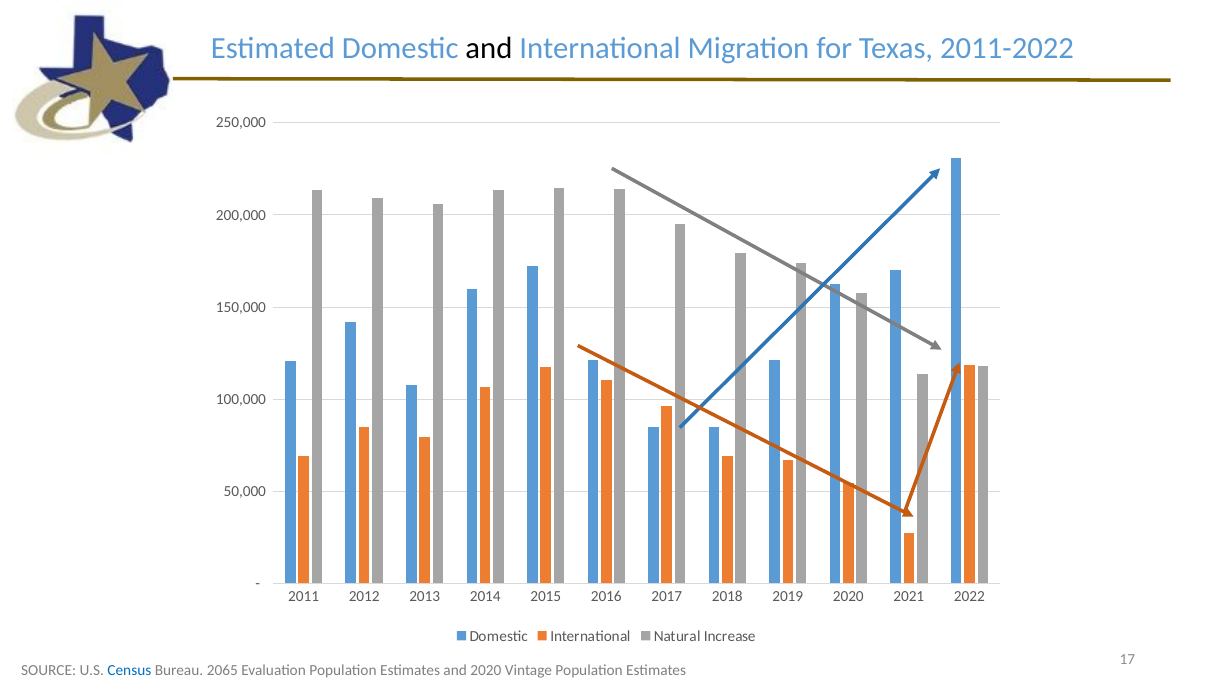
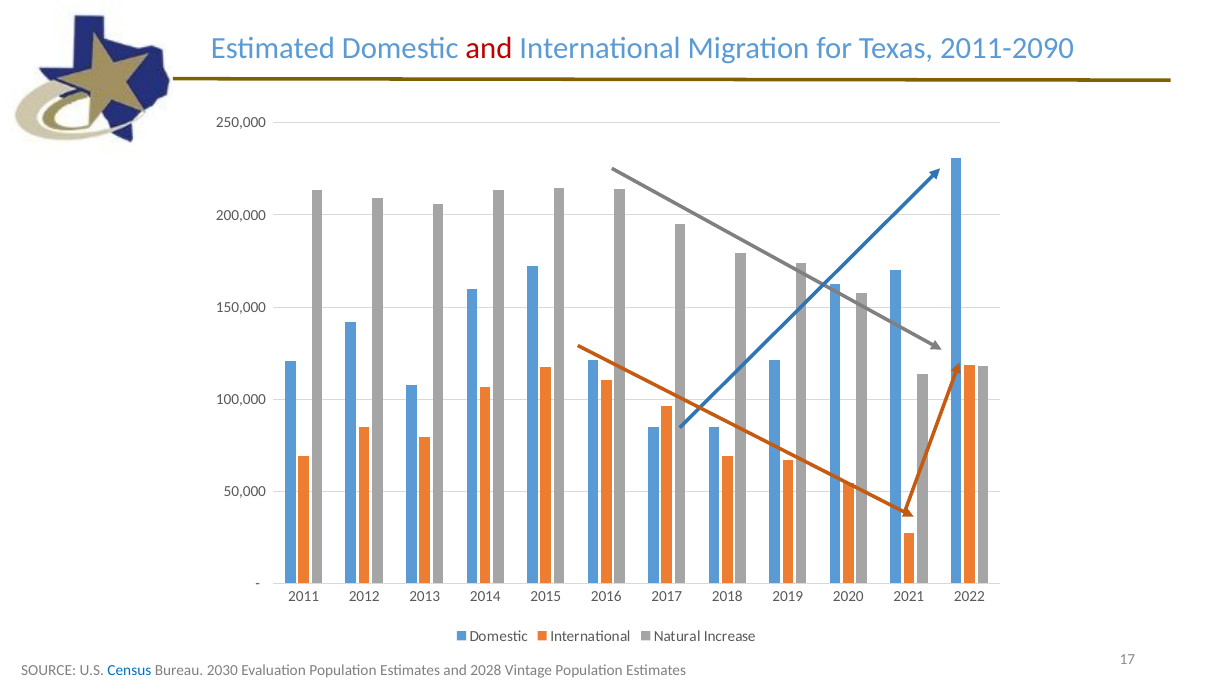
and at (489, 49) colour: black -> red
2011-2022: 2011-2022 -> 2011-2090
2065: 2065 -> 2030
and 2020: 2020 -> 2028
